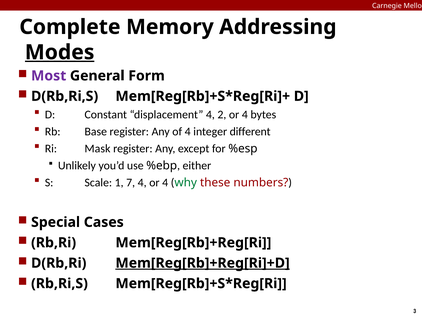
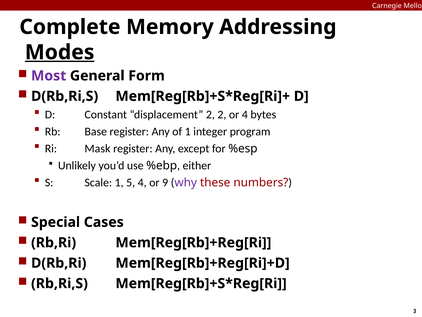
displacement 4: 4 -> 2
of 4: 4 -> 1
different: different -> program
7: 7 -> 5
4 or 4: 4 -> 9
why colour: green -> purple
Mem[Reg[Rb]+Reg[Ri]+D underline: present -> none
